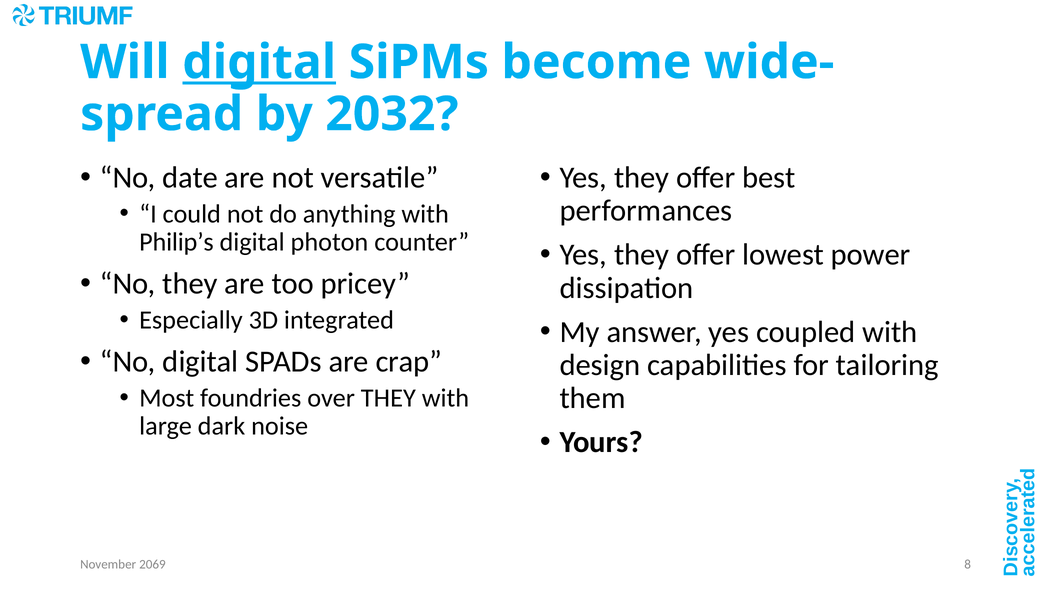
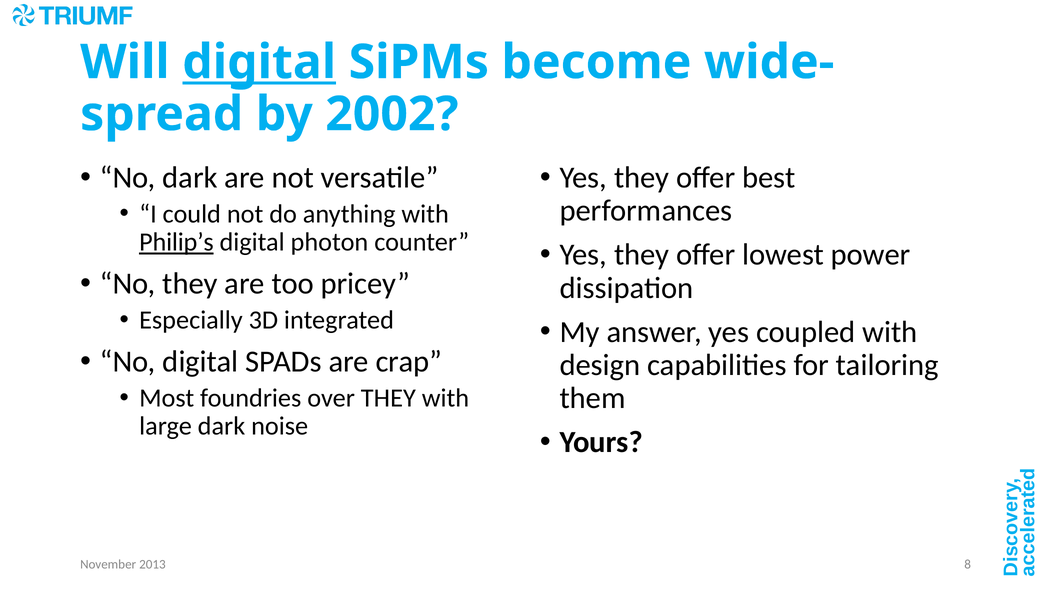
2032: 2032 -> 2002
No date: date -> dark
Philip’s underline: none -> present
2069: 2069 -> 2013
